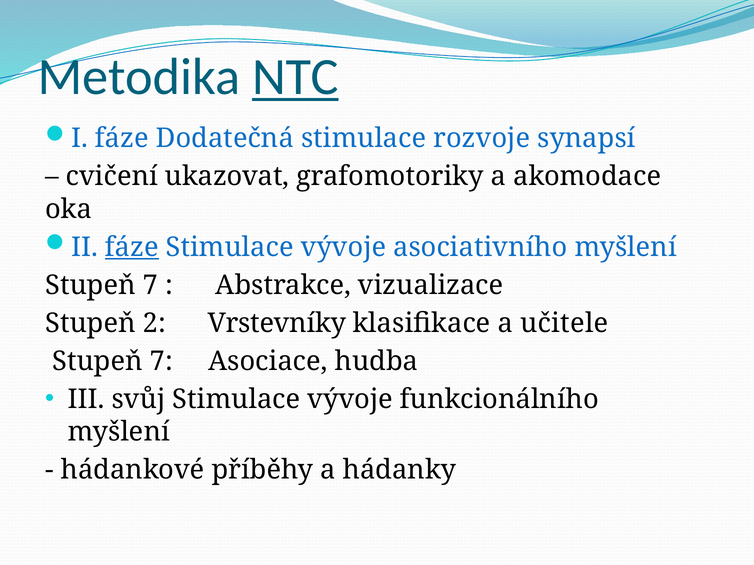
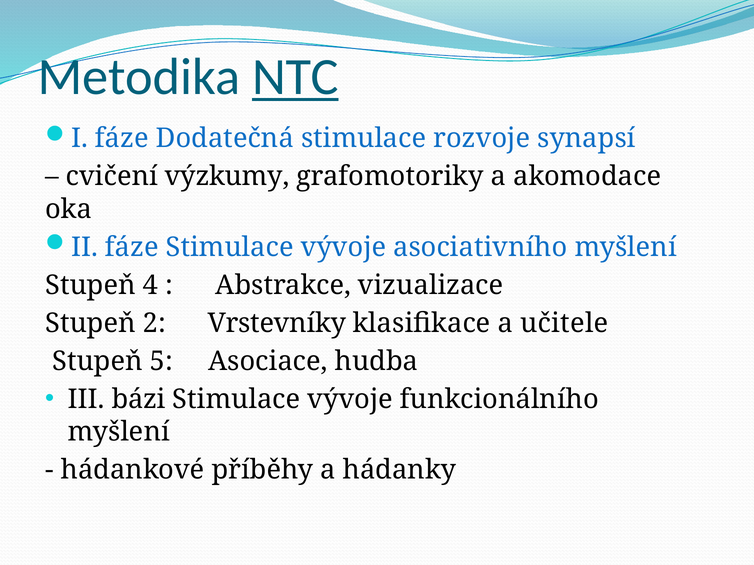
ukazovat: ukazovat -> výzkumy
fáze at (132, 247) underline: present -> none
7 at (150, 285): 7 -> 4
7 at (161, 362): 7 -> 5
svůj: svůj -> bázi
